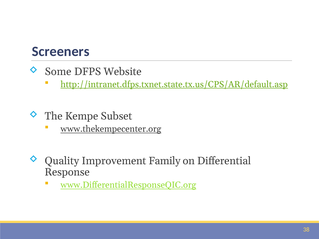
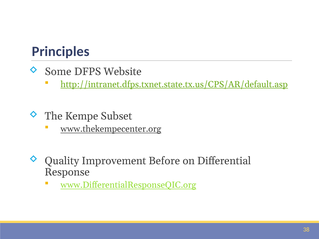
Screeners: Screeners -> Principles
Family: Family -> Before
